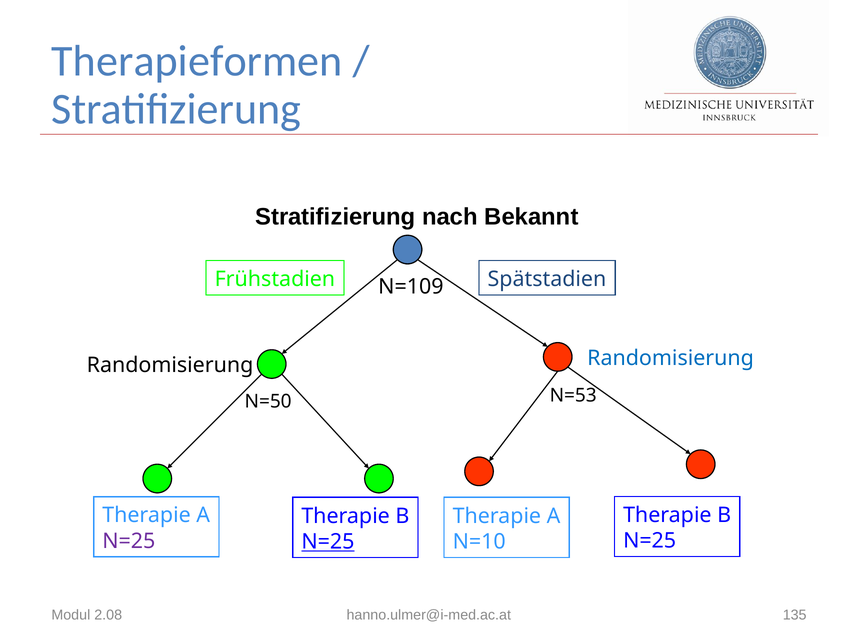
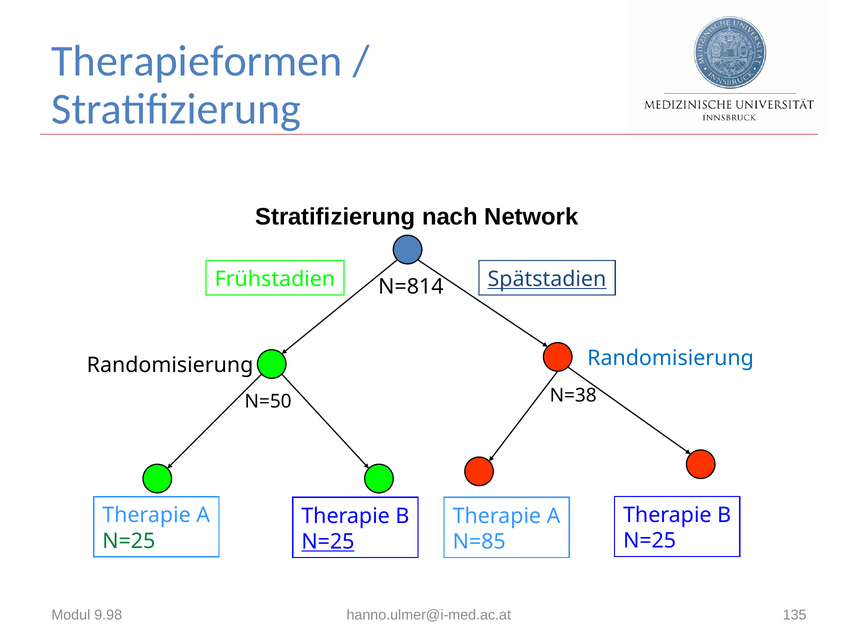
Bekannt: Bekannt -> Network
Spätstadien underline: none -> present
N=109: N=109 -> N=814
N=53: N=53 -> N=38
N=25 at (129, 541) colour: purple -> green
N=10: N=10 -> N=85
2.08: 2.08 -> 9.98
